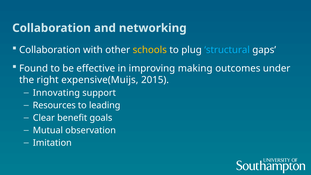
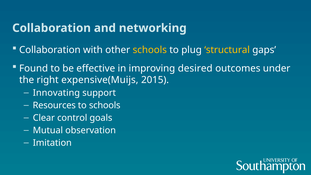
structural colour: light blue -> yellow
making: making -> desired
to leading: leading -> schools
benefit: benefit -> control
